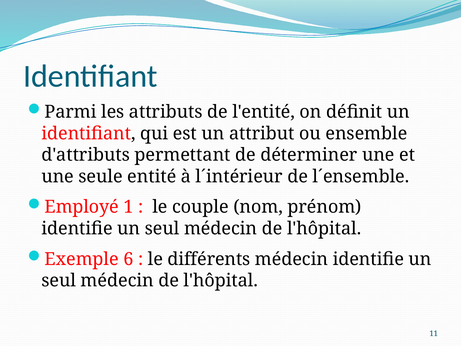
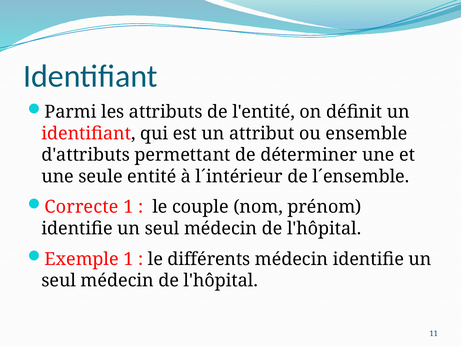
Employé: Employé -> Correcte
Exemple 6: 6 -> 1
